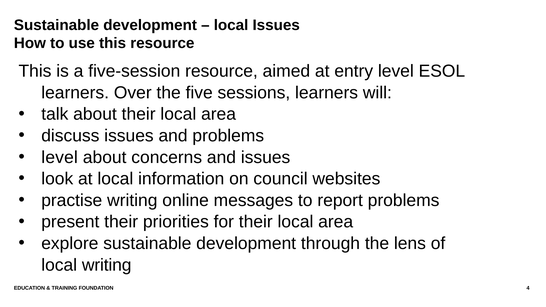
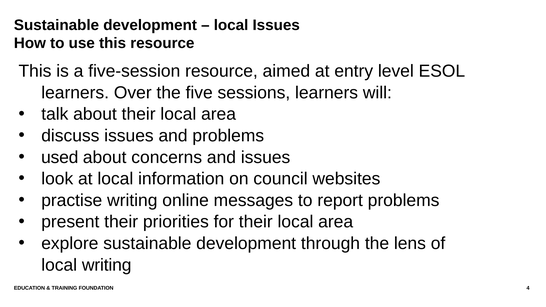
level at (60, 157): level -> used
